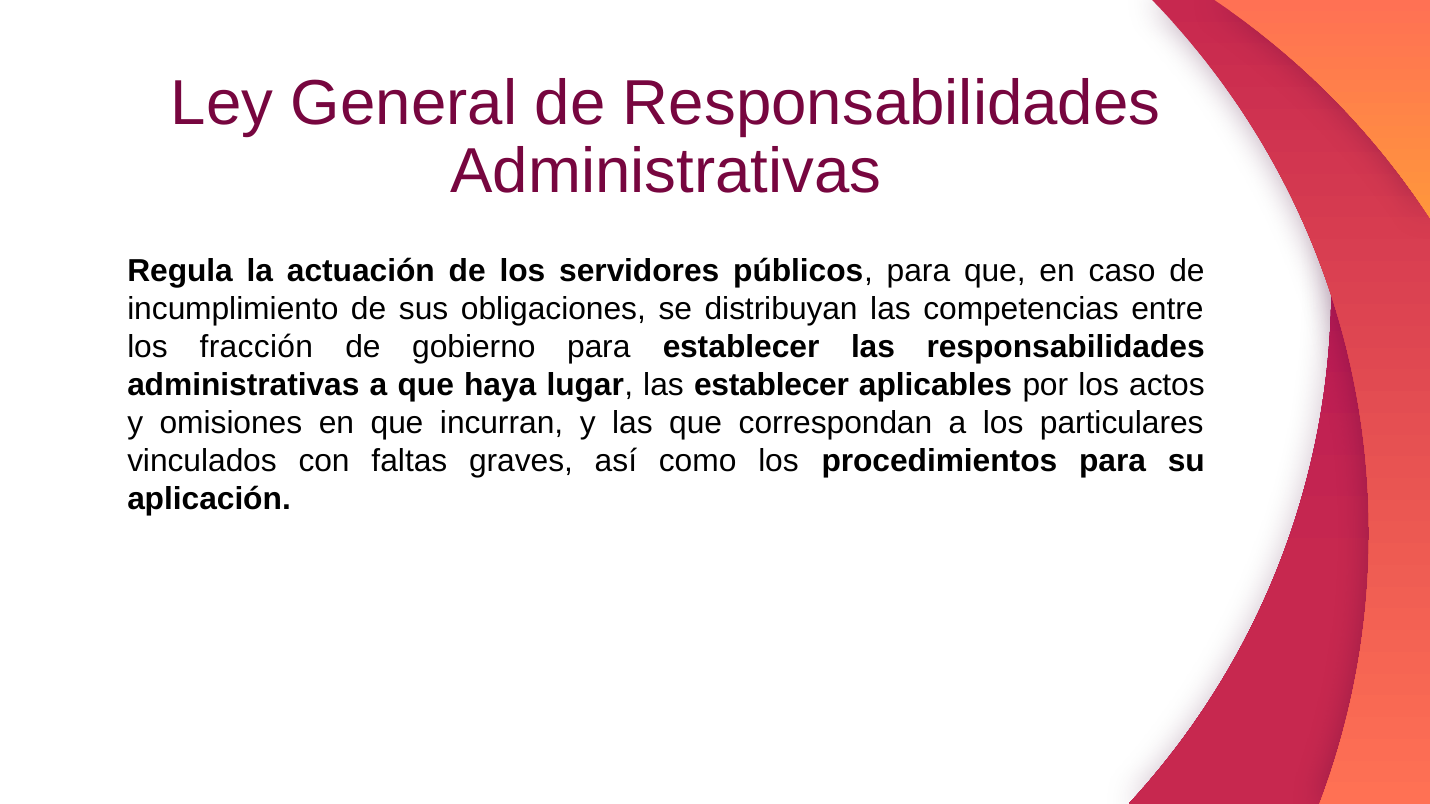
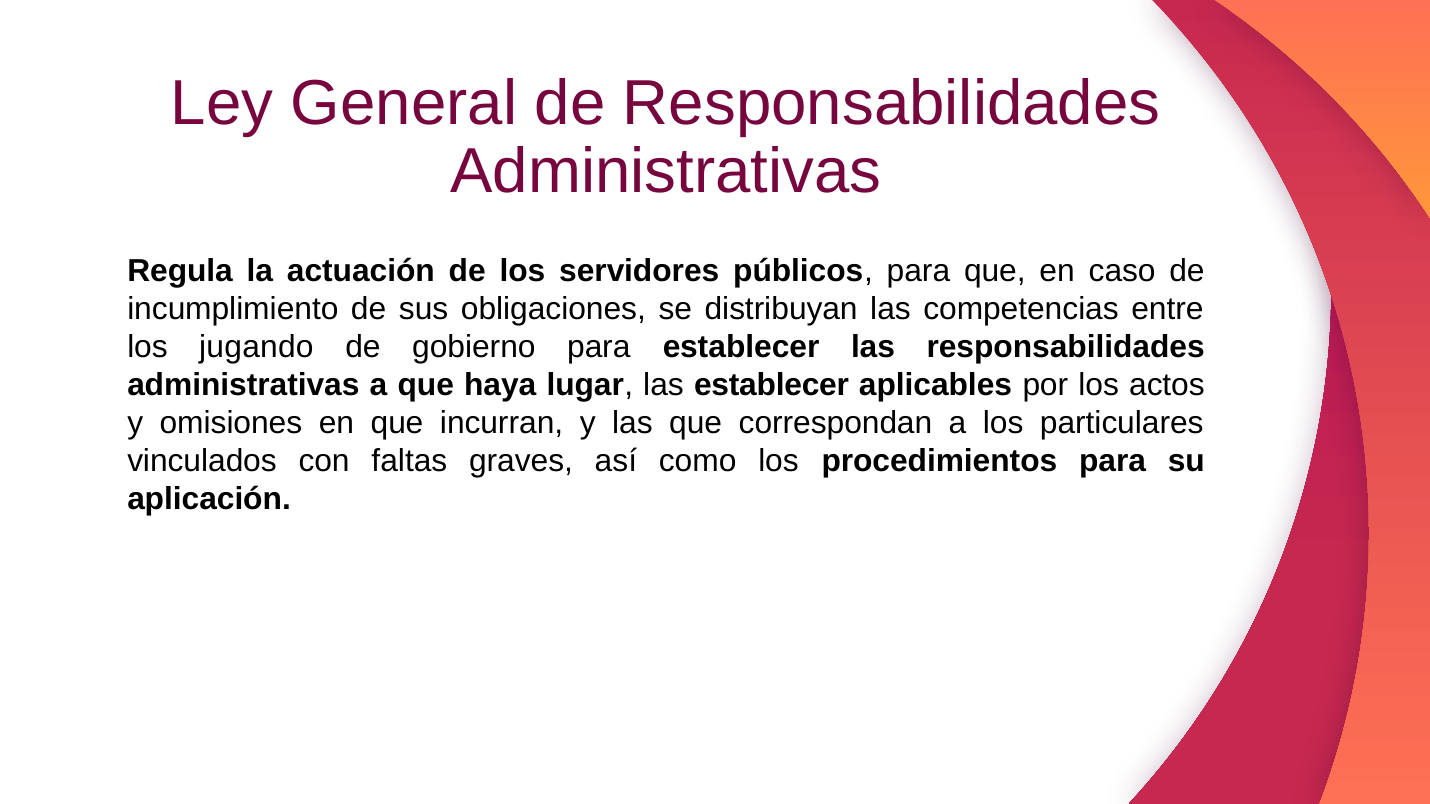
fracción: fracción -> jugando
